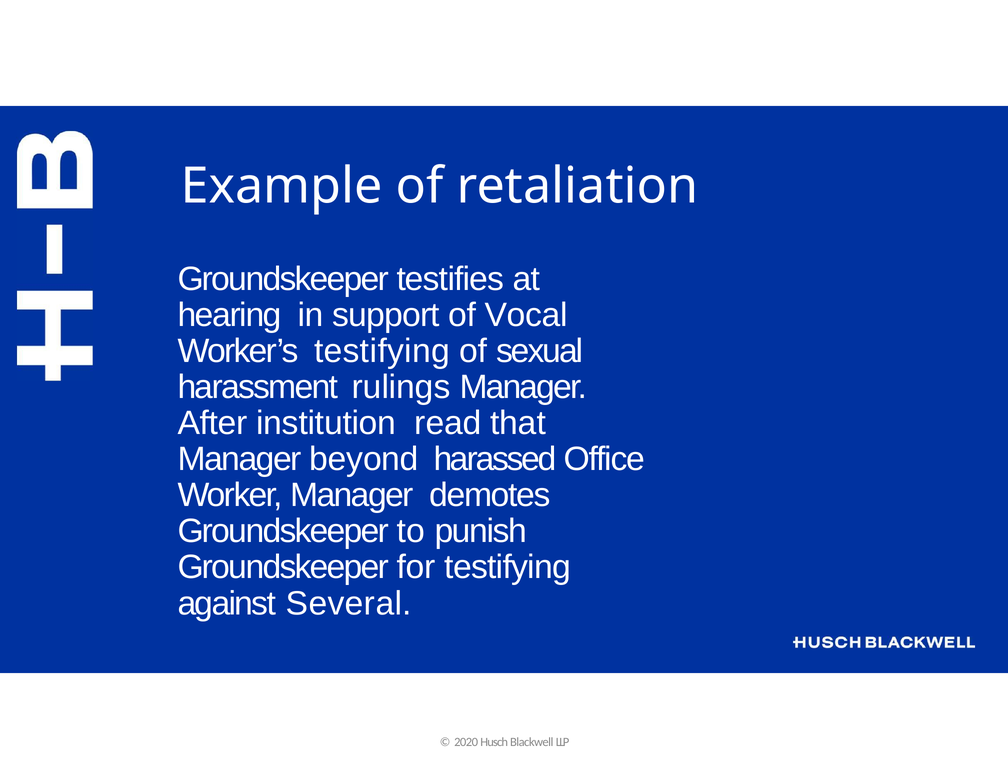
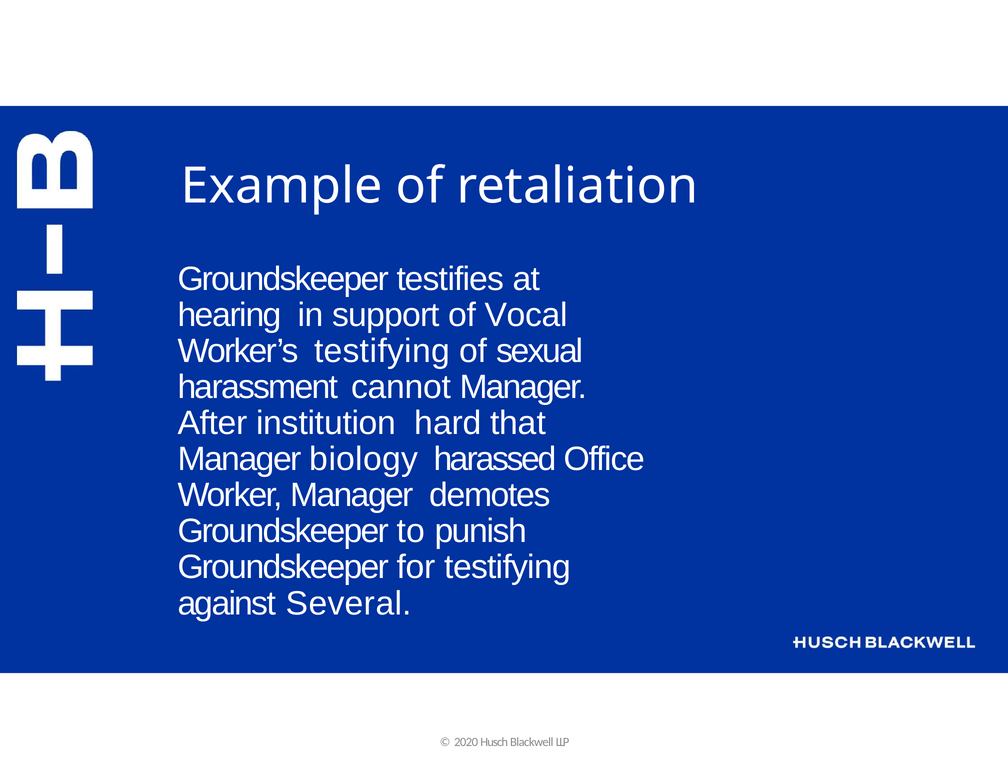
rulings: rulings -> cannot
read: read -> hard
beyond: beyond -> biology
